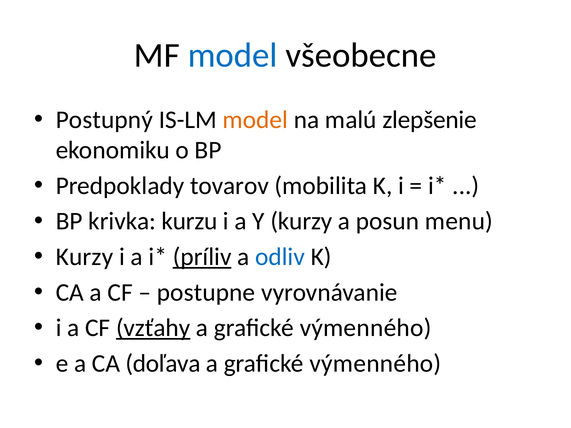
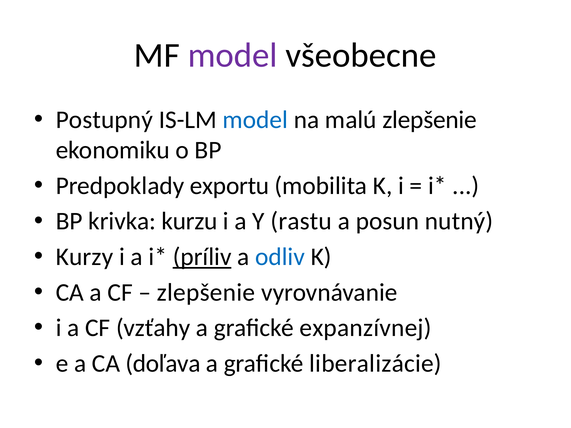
model at (233, 55) colour: blue -> purple
model at (255, 120) colour: orange -> blue
tovarov: tovarov -> exportu
Y kurzy: kurzy -> rastu
menu: menu -> nutný
postupne at (206, 293): postupne -> zlepšenie
vzťahy underline: present -> none
výmenného at (366, 328): výmenného -> expanzívnej
výmenného at (375, 364): výmenného -> liberalizácie
